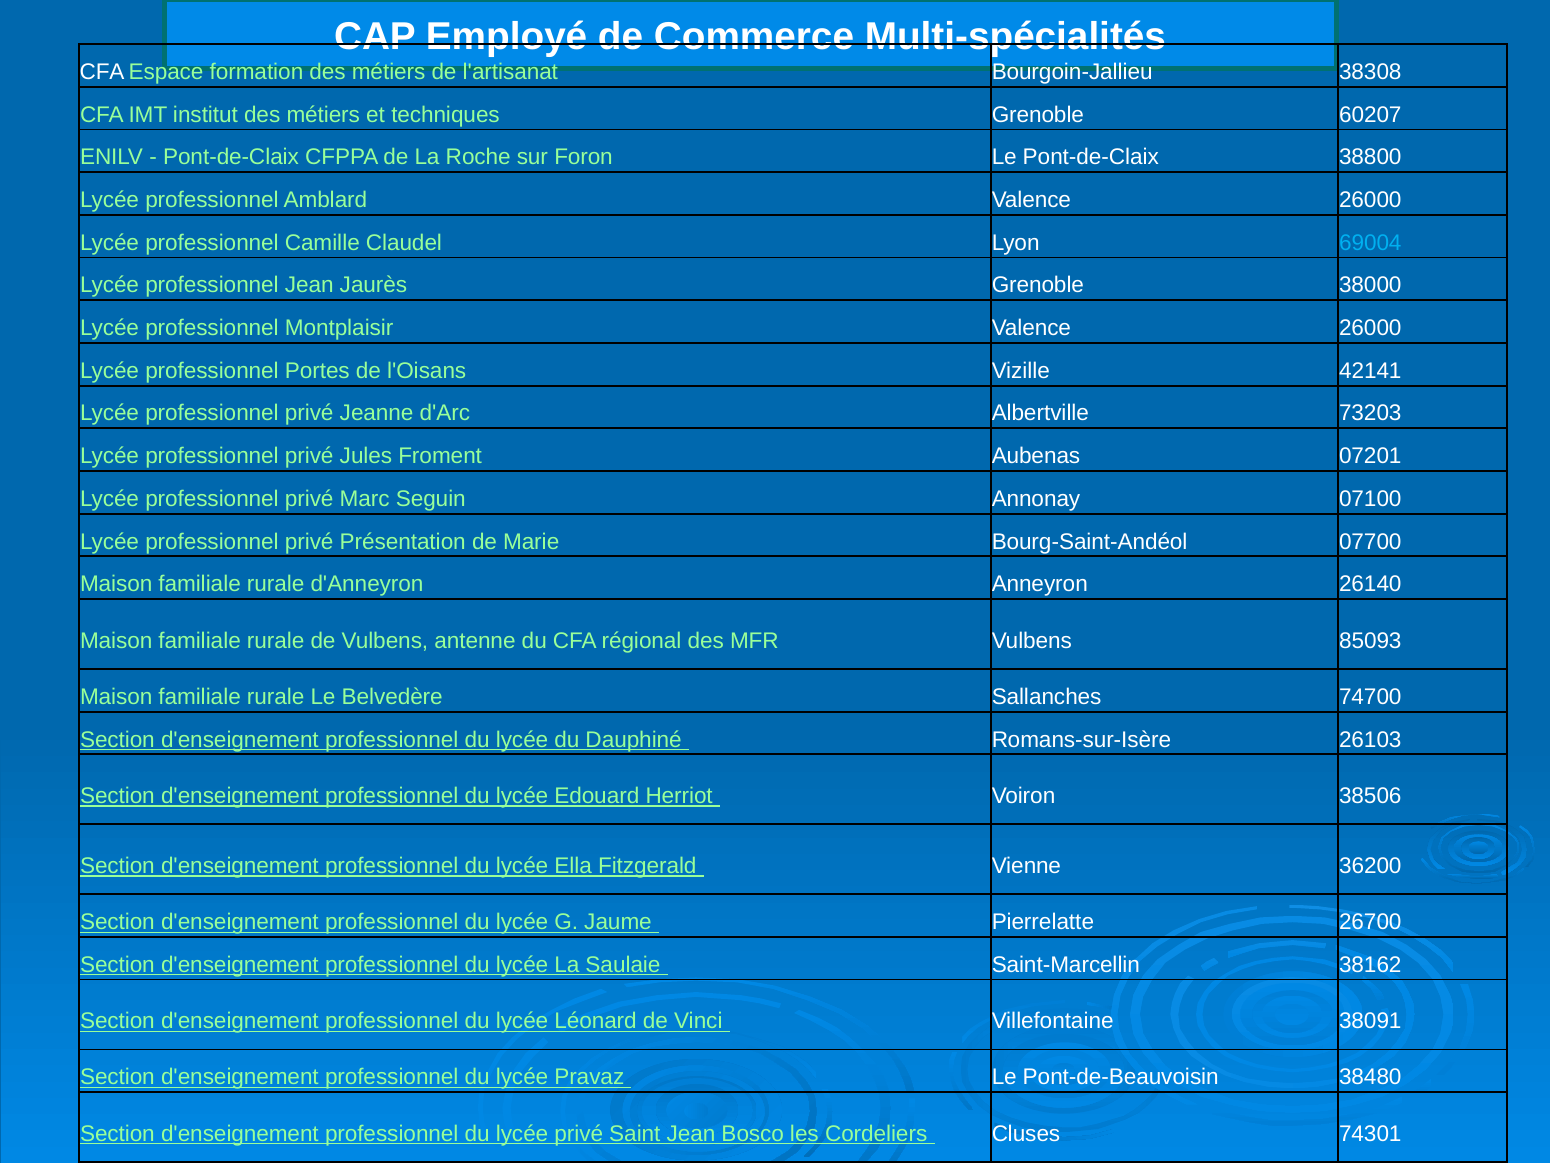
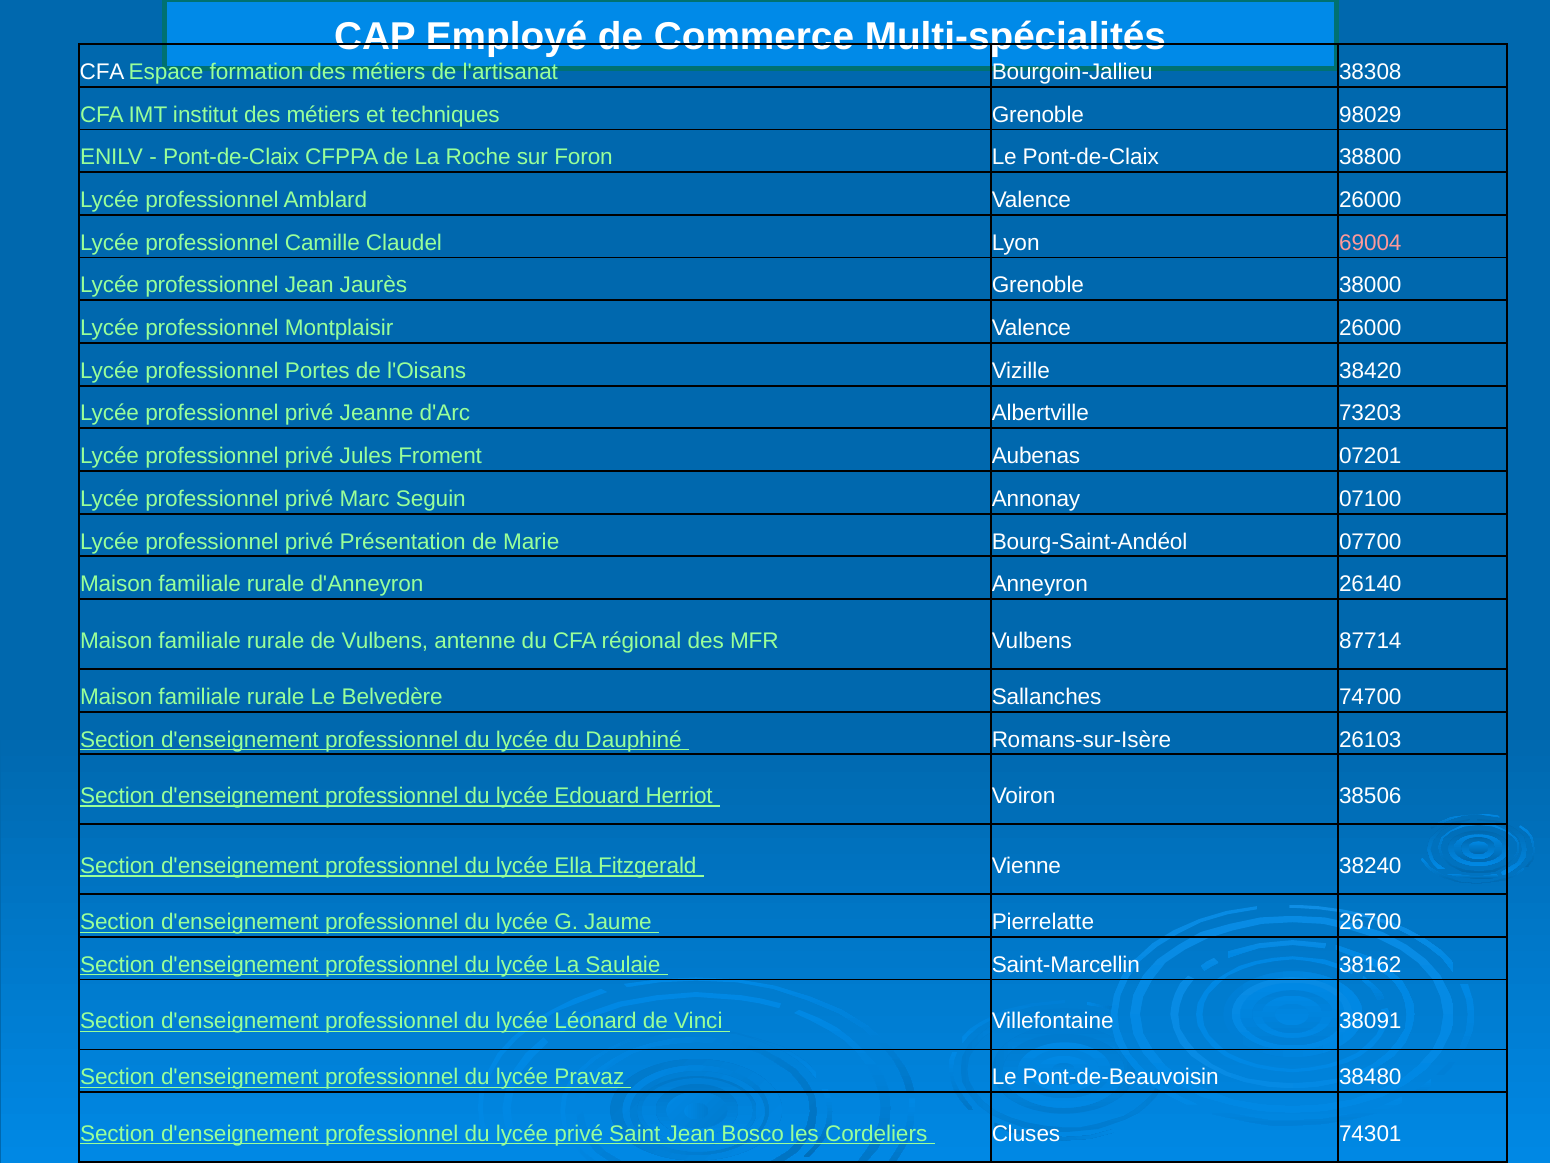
60207: 60207 -> 98029
69004 colour: light blue -> pink
42141: 42141 -> 38420
85093: 85093 -> 87714
36200: 36200 -> 38240
